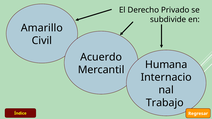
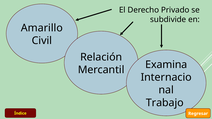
Acuerdo: Acuerdo -> Relación
Humana: Humana -> Examina
